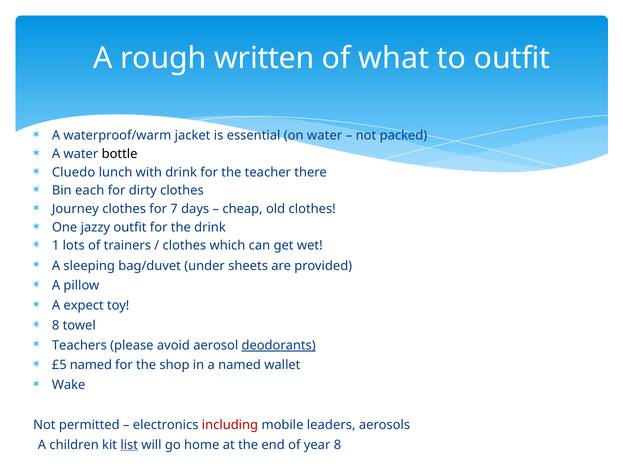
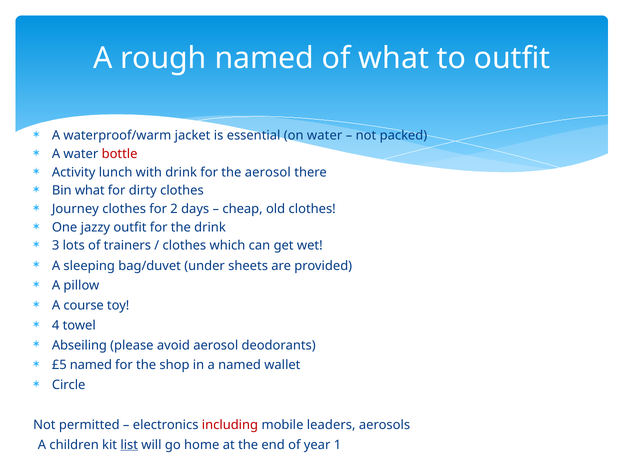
rough written: written -> named
bottle colour: black -> red
Cluedo: Cluedo -> Activity
the teacher: teacher -> aerosol
Bin each: each -> what
7: 7 -> 2
1: 1 -> 3
expect: expect -> course
8 at (56, 326): 8 -> 4
Teachers: Teachers -> Abseiling
deodorants underline: present -> none
Wake: Wake -> Circle
year 8: 8 -> 1
